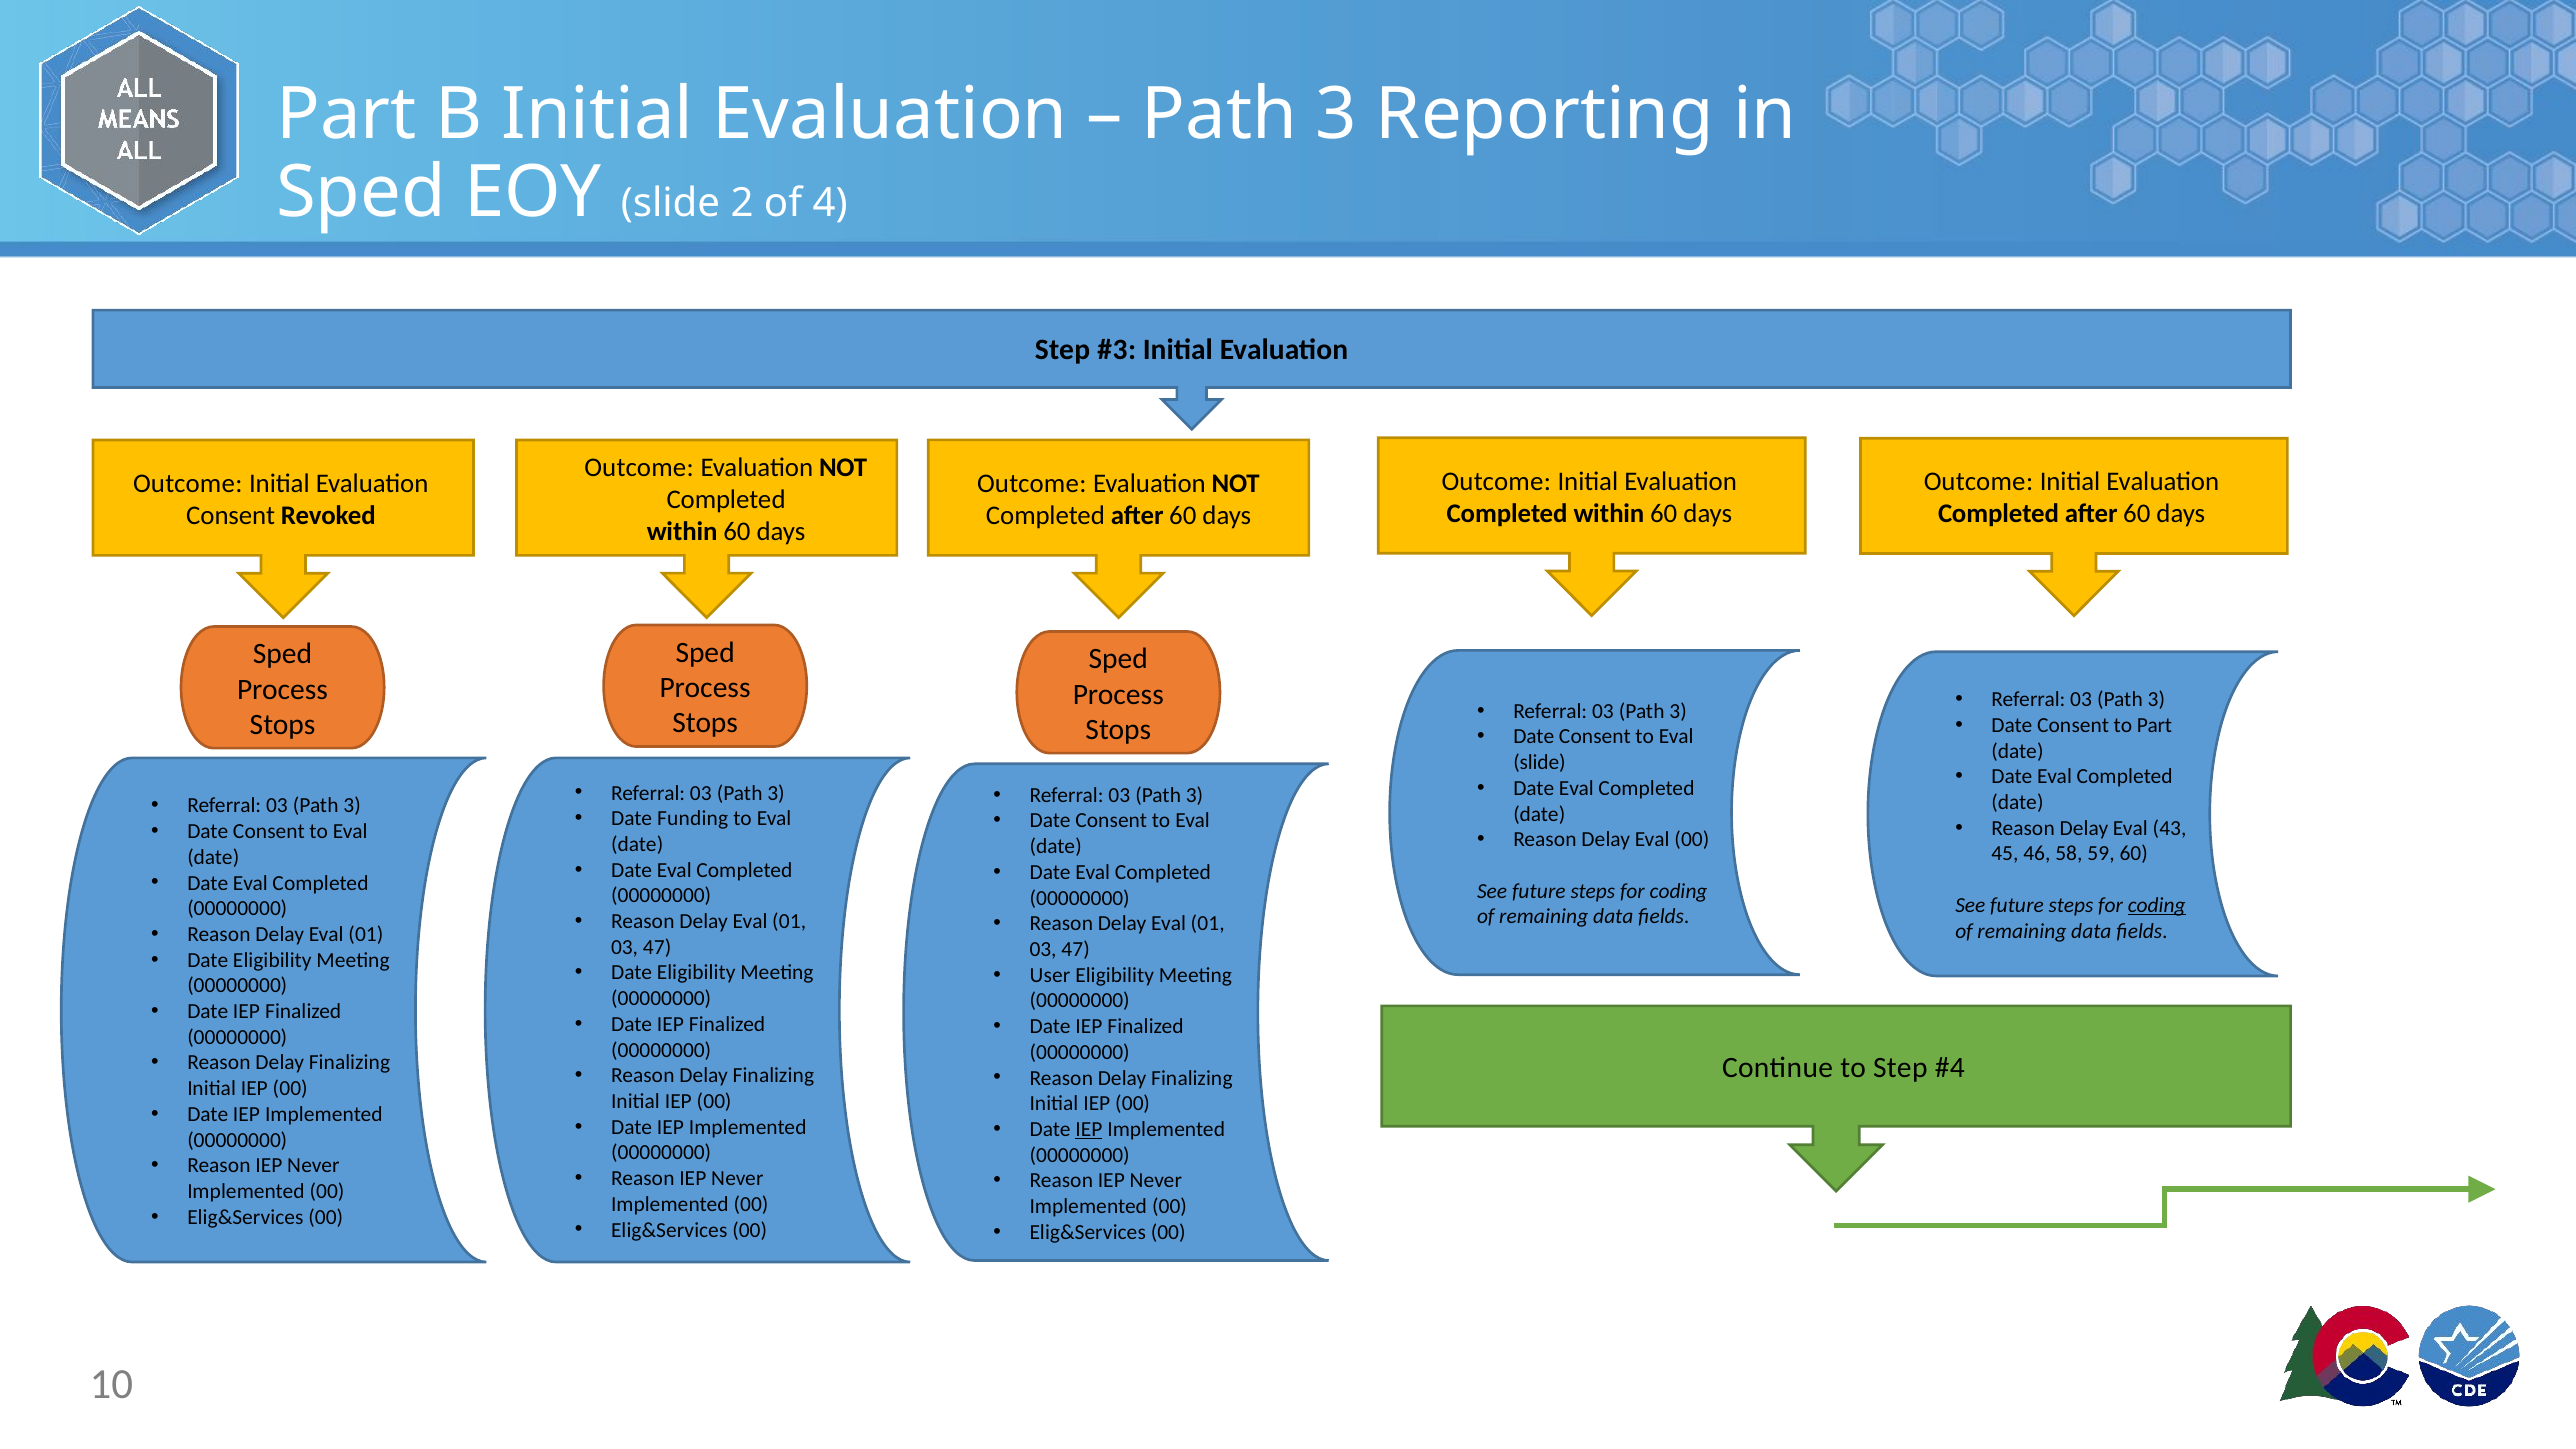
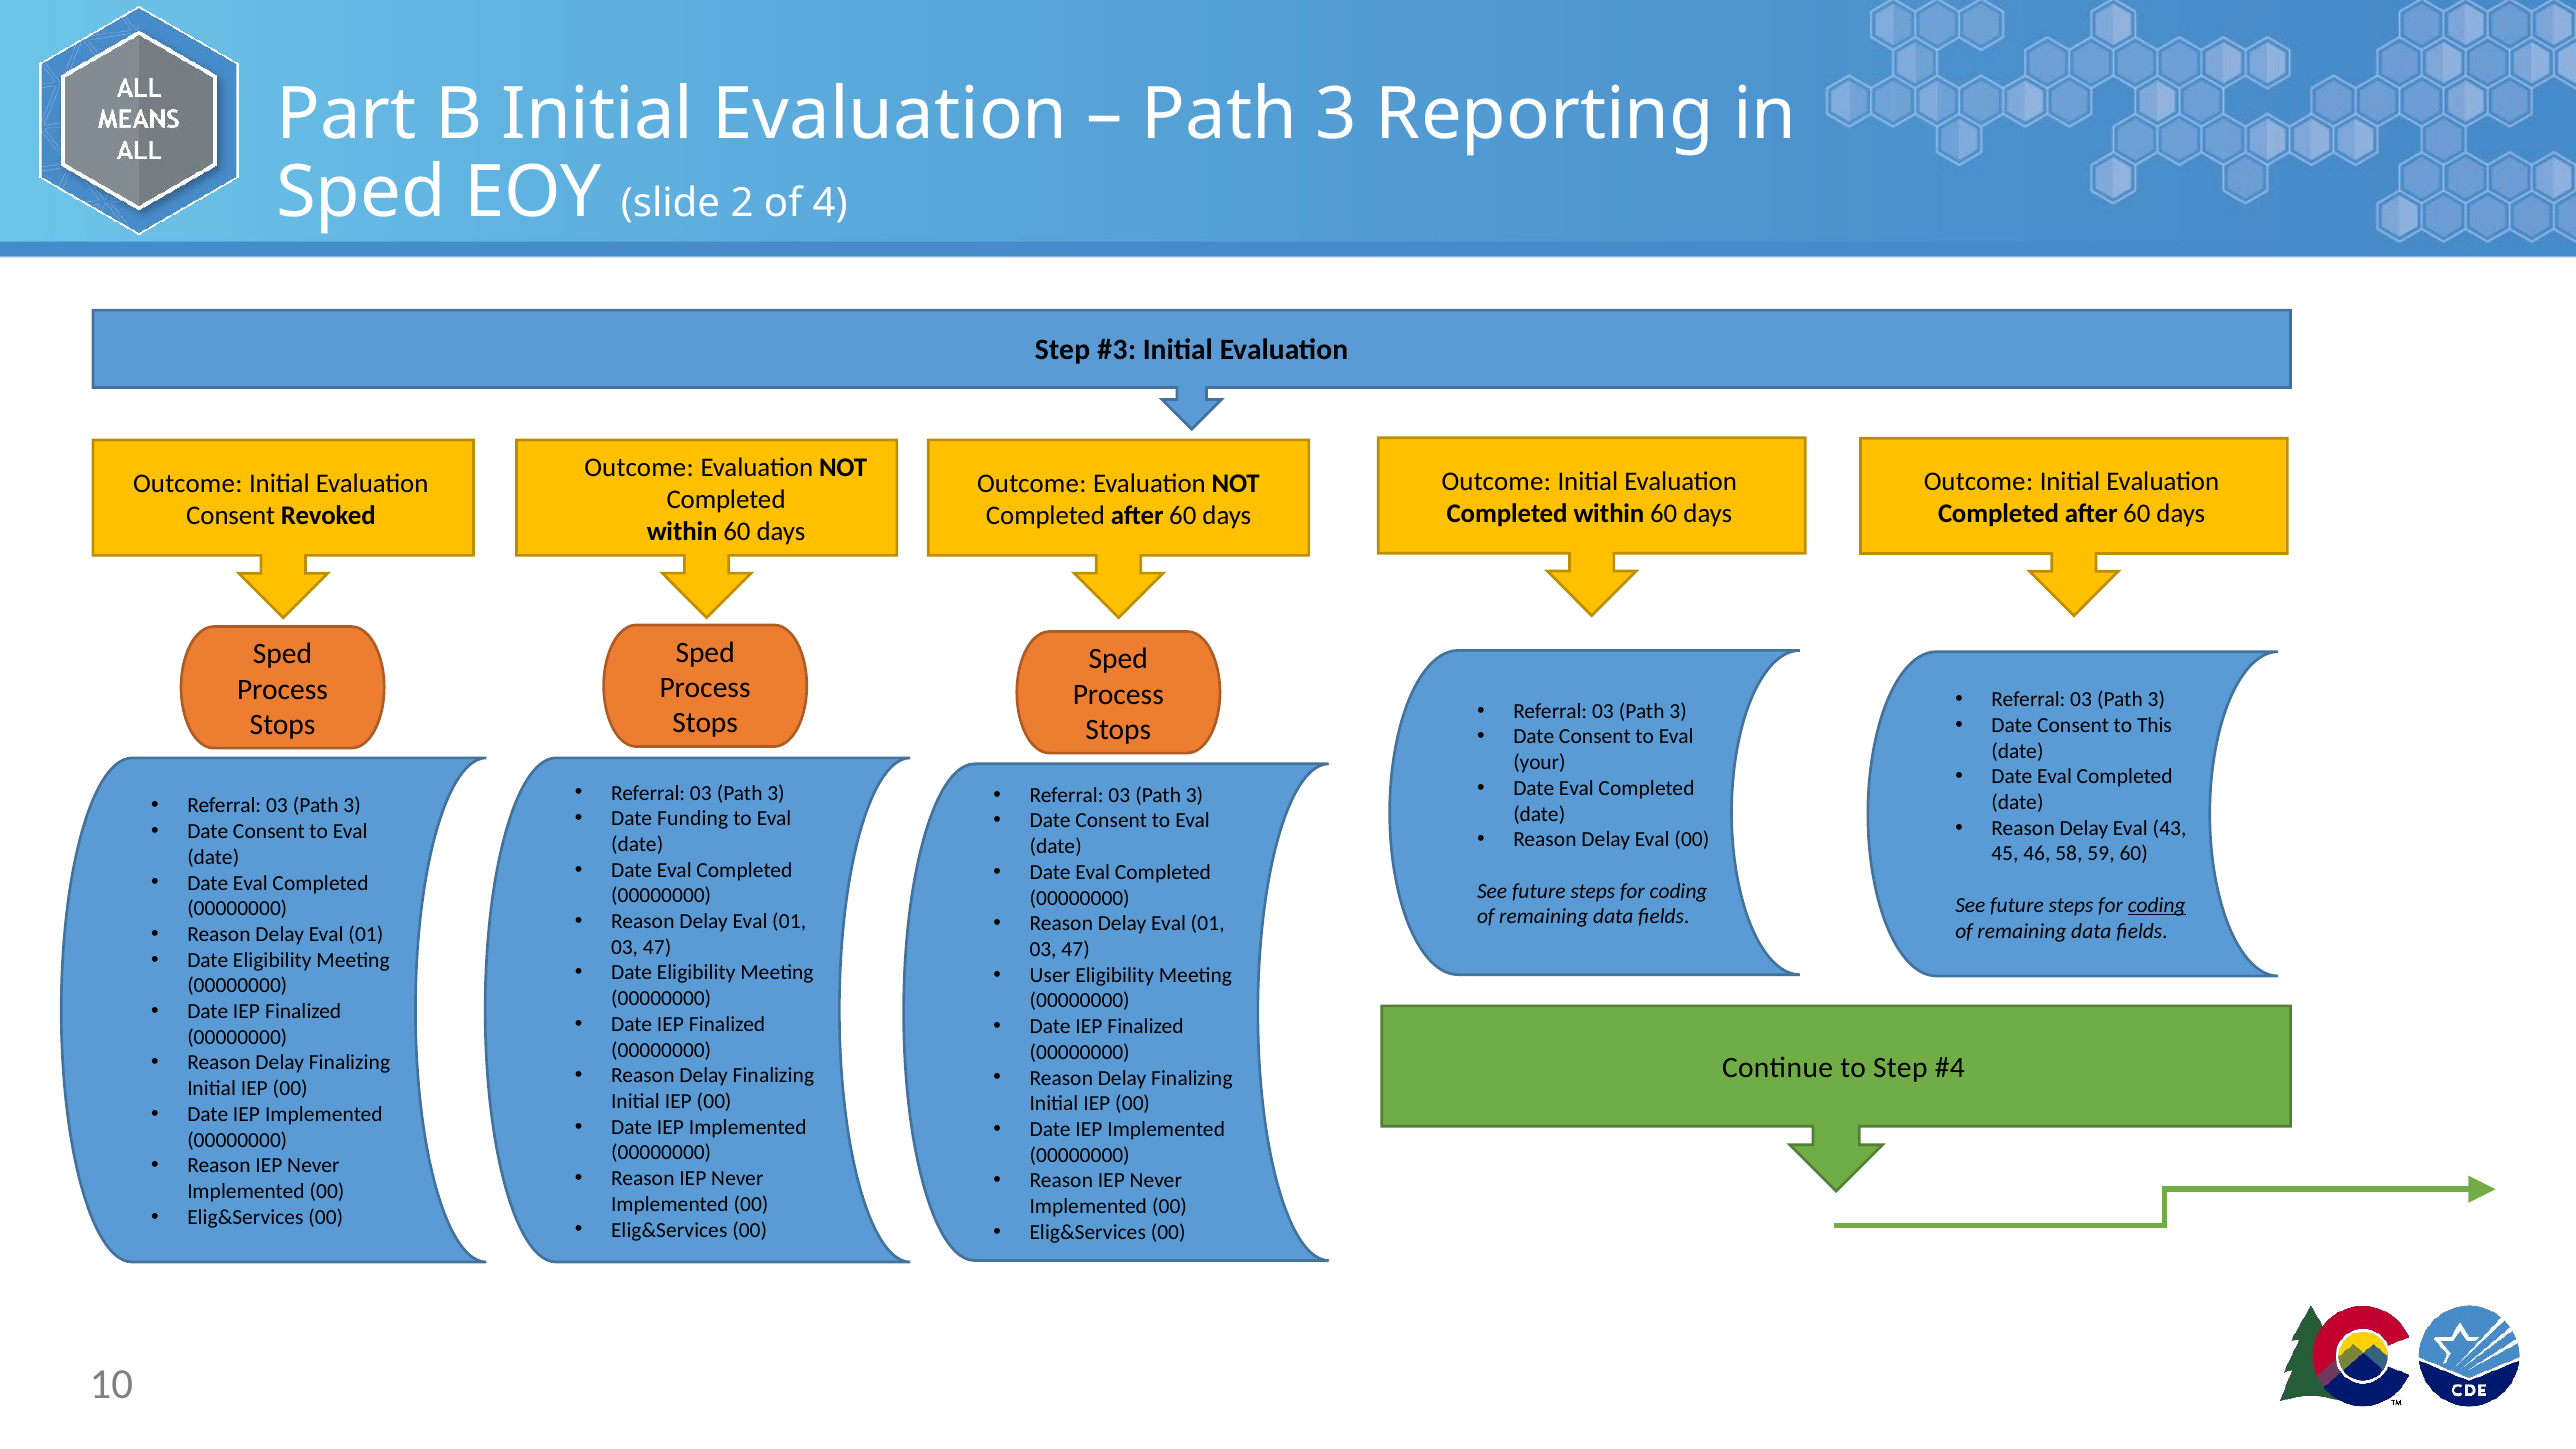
to Part: Part -> This
slide at (1539, 763): slide -> your
IEP at (1089, 1129) underline: present -> none
